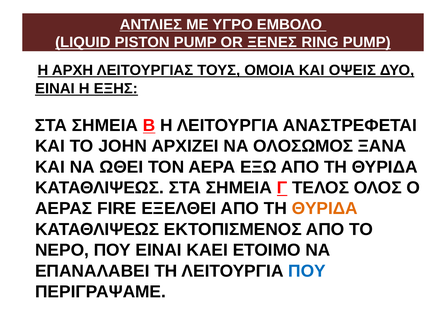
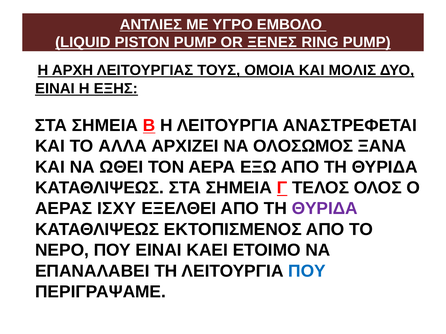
ΟΨΕΙΣ: ΟΨΕΙΣ -> ΜΟΛΙΣ
JOHN: JOHN -> ΑΛΛΑ
FIRE: FIRE -> ΙΣΧΥ
ΘΥΡΙΔΑ at (325, 209) colour: orange -> purple
